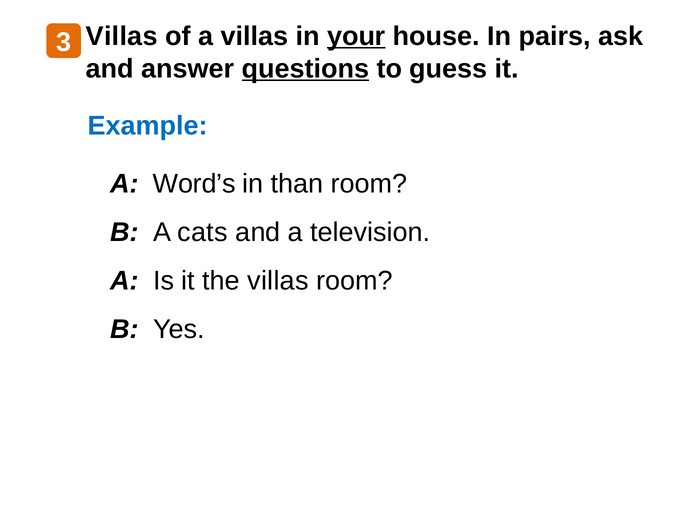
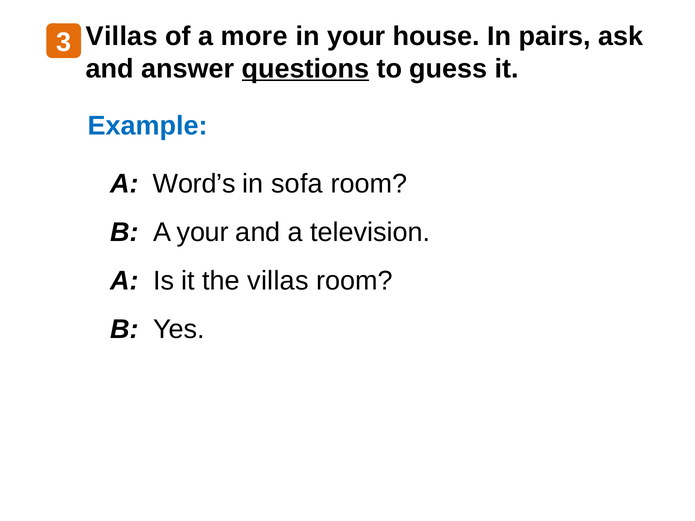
a villas: villas -> more
your at (356, 36) underline: present -> none
than: than -> sofa
A cats: cats -> your
